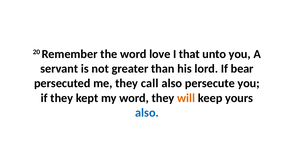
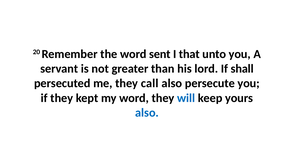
love: love -> sent
bear: bear -> shall
will colour: orange -> blue
